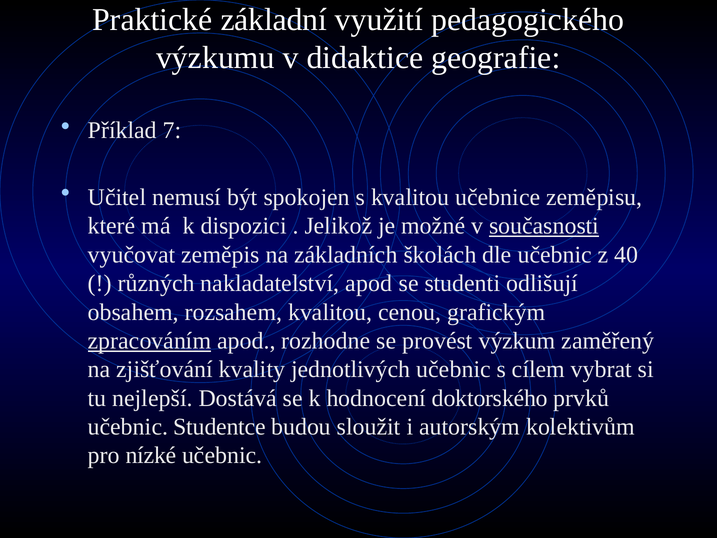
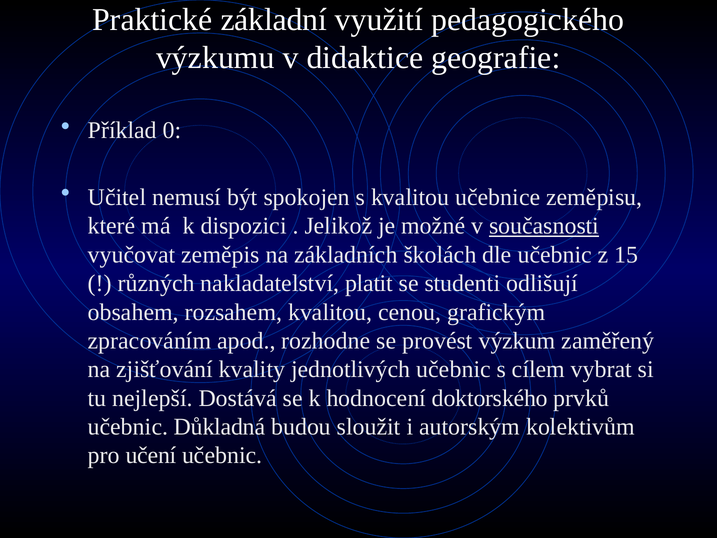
7: 7 -> 0
40: 40 -> 15
nakladatelství apod: apod -> platit
zpracováním underline: present -> none
Studentce: Studentce -> Důkladná
nízké: nízké -> učení
